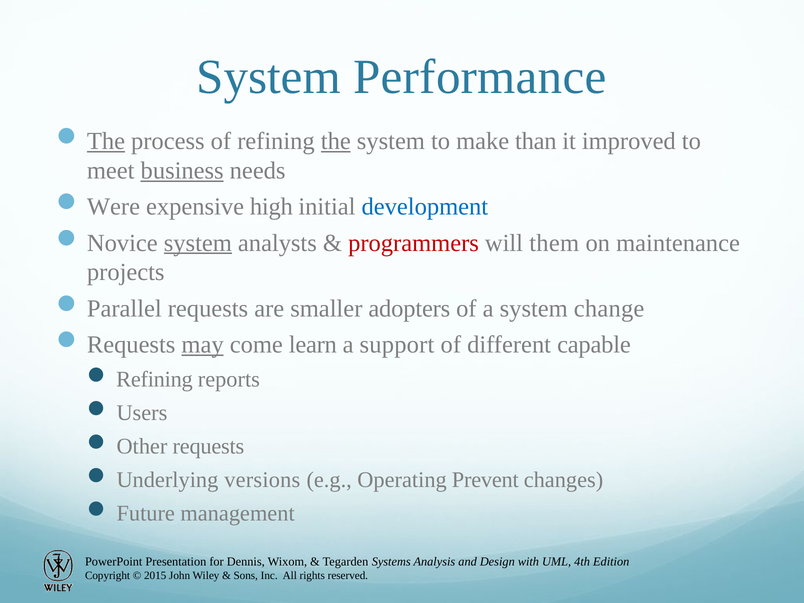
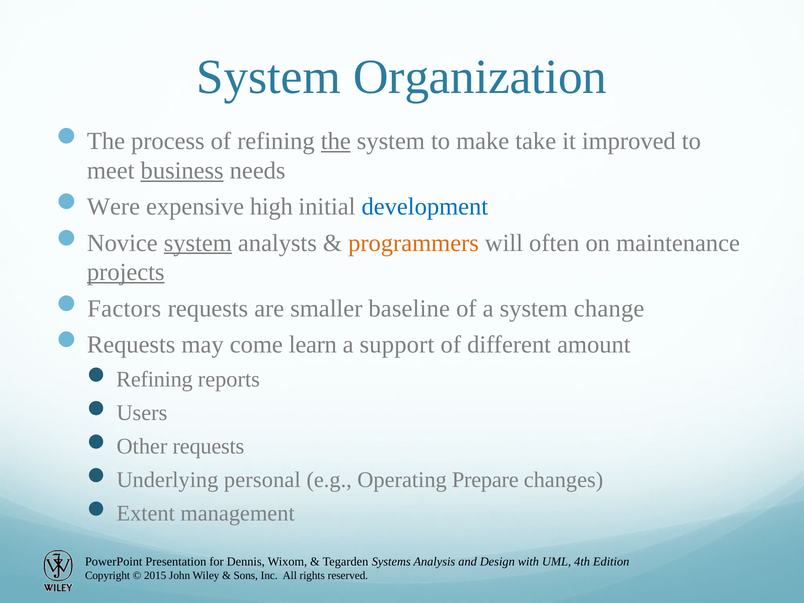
Performance: Performance -> Organization
The at (106, 141) underline: present -> none
than: than -> take
programmers colour: red -> orange
them: them -> often
projects underline: none -> present
Parallel: Parallel -> Factors
adopters: adopters -> baseline
may underline: present -> none
capable: capable -> amount
versions: versions -> personal
Prevent: Prevent -> Prepare
Future: Future -> Extent
